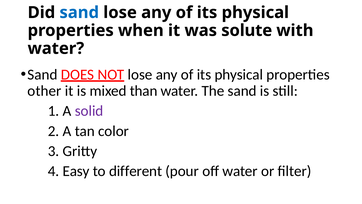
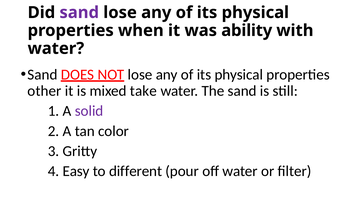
sand at (79, 12) colour: blue -> purple
solute: solute -> ability
than: than -> take
